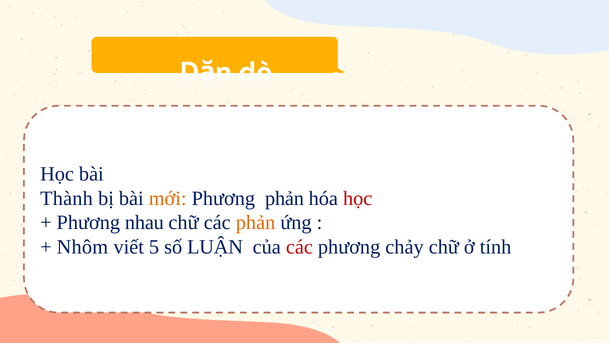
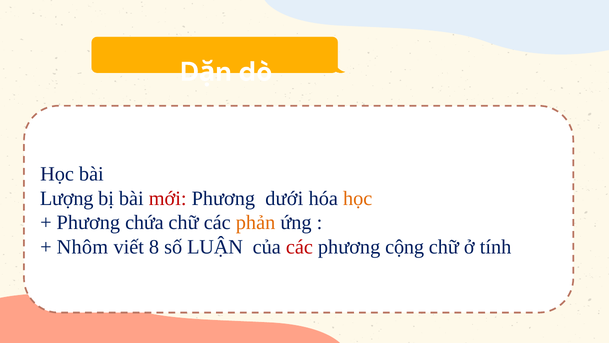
Thành: Thành -> Lượng
mới colour: orange -> red
Phương phản: phản -> dưới
học at (358, 198) colour: red -> orange
nhau: nhau -> chứa
5: 5 -> 8
chảy: chảy -> cộng
